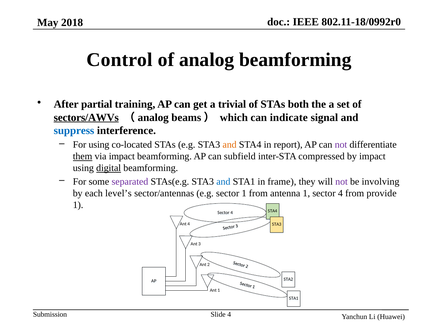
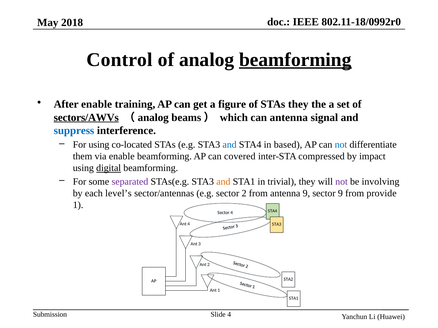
beamforming at (295, 60) underline: none -> present
After partial: partial -> enable
trivial: trivial -> figure
STAs both: both -> they
can indicate: indicate -> antenna
and at (230, 145) colour: orange -> blue
report: report -> based
not at (341, 145) colour: purple -> blue
them underline: present -> none
via impact: impact -> enable
subfield: subfield -> covered
and at (223, 182) colour: blue -> orange
frame: frame -> trivial
sector 1: 1 -> 2
antenna 1: 1 -> 9
4 at (340, 194): 4 -> 9
